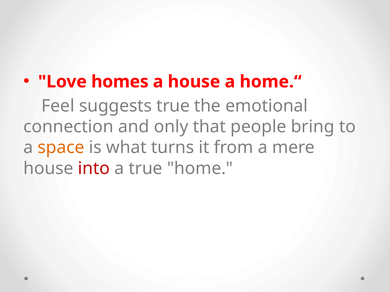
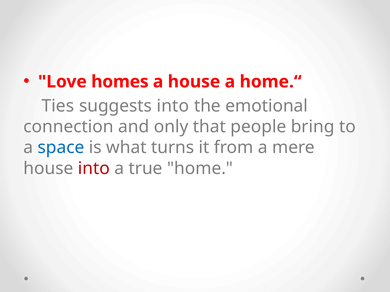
Feel: Feel -> Ties
suggests true: true -> into
space colour: orange -> blue
